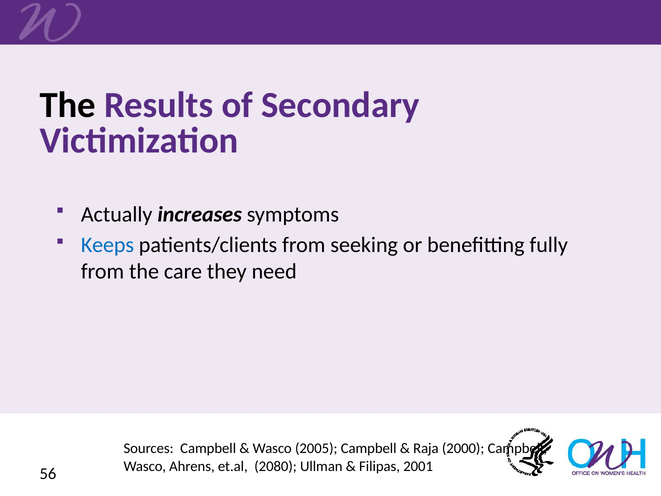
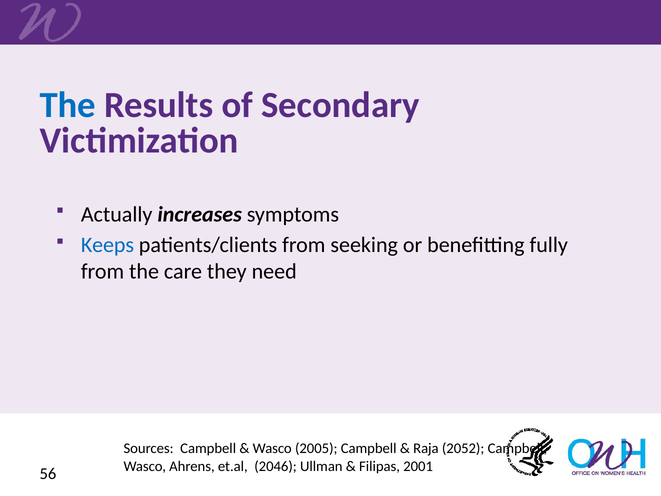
The at (68, 105) colour: black -> blue
2000: 2000 -> 2052
2080: 2080 -> 2046
